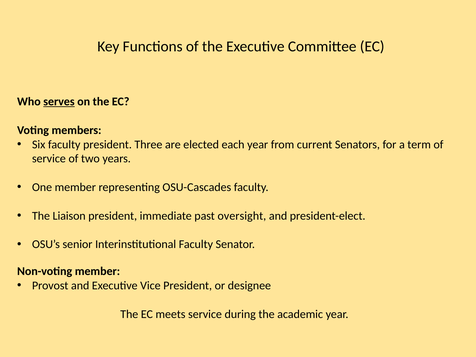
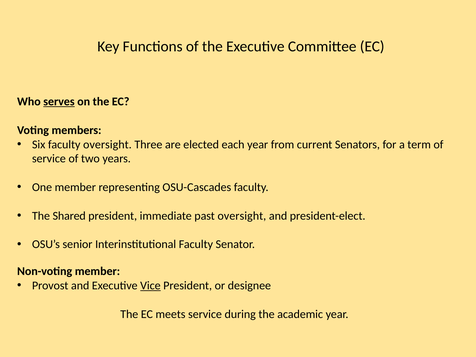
faculty president: president -> oversight
Liaison: Liaison -> Shared
Vice underline: none -> present
